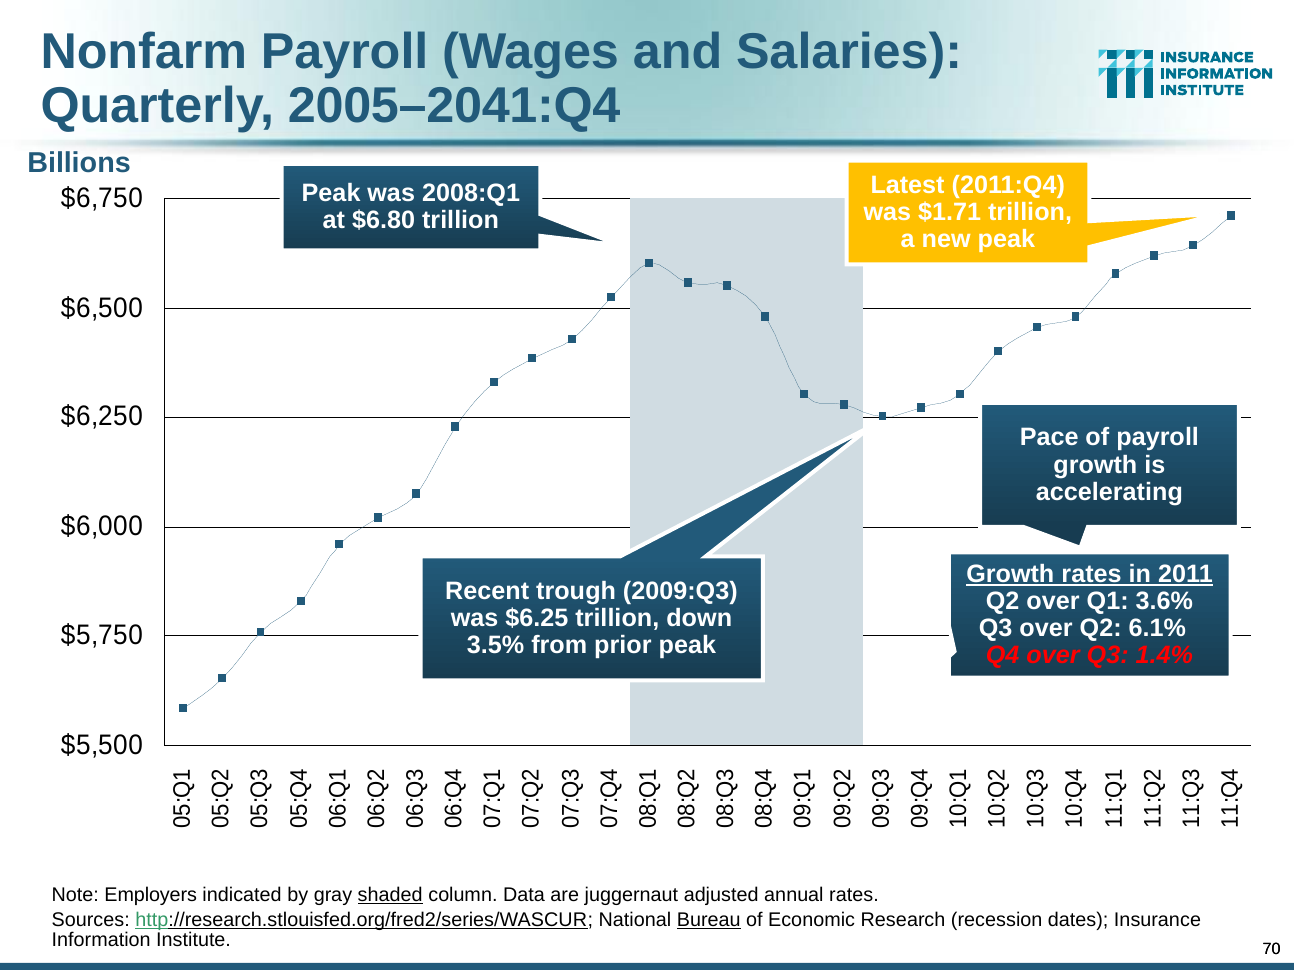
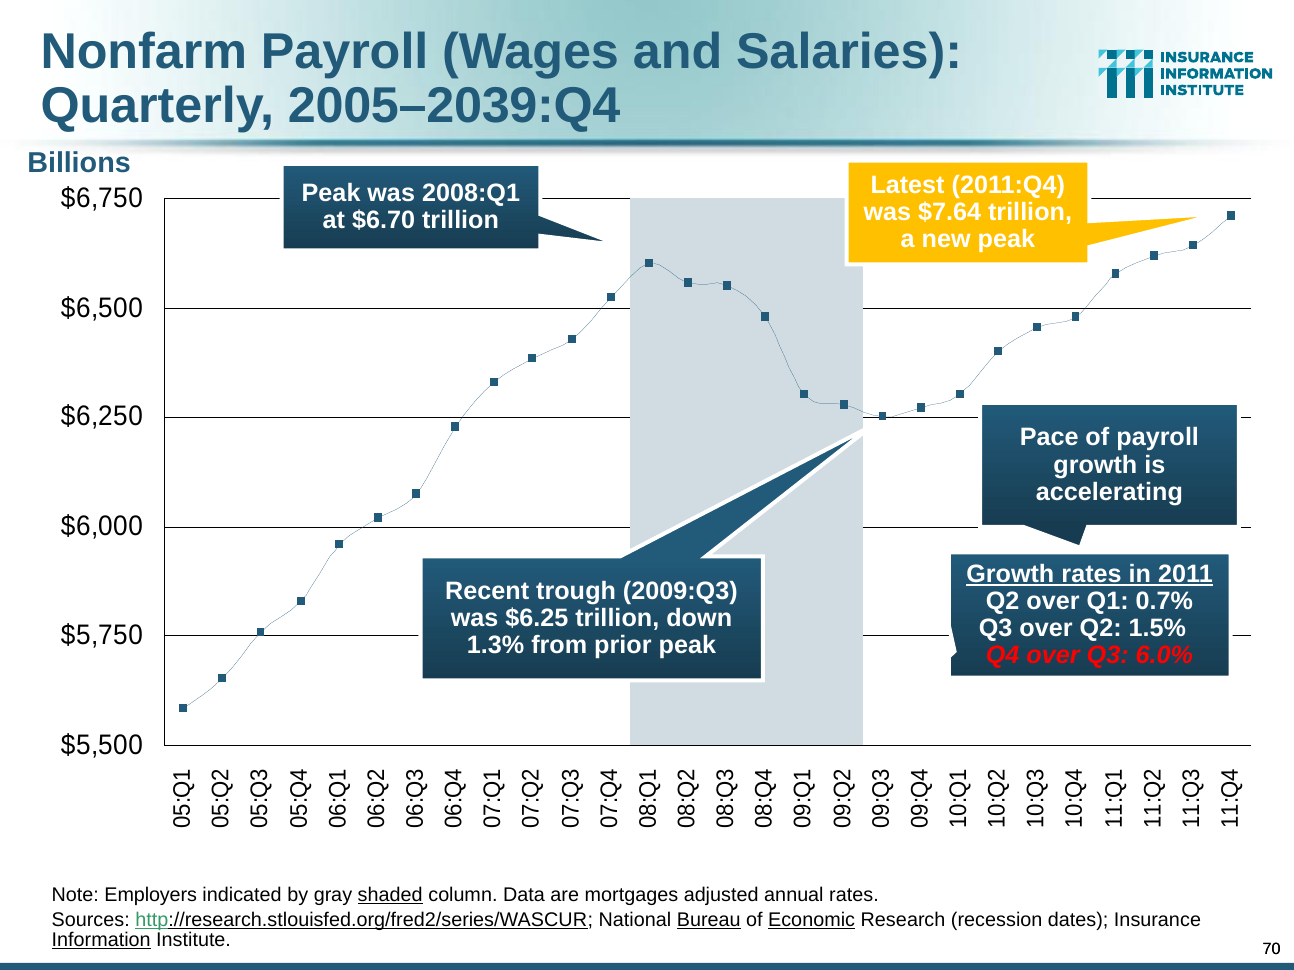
2005–2041:Q4: 2005–2041:Q4 -> 2005–2039:Q4
$1.71: $1.71 -> $7.64
$6.80: $6.80 -> $6.70
3.6%: 3.6% -> 0.7%
6.1%: 6.1% -> 1.5%
3.5%: 3.5% -> 1.3%
1.4%: 1.4% -> 6.0%
juggernaut: juggernaut -> mortgages
Economic underline: none -> present
Information underline: none -> present
